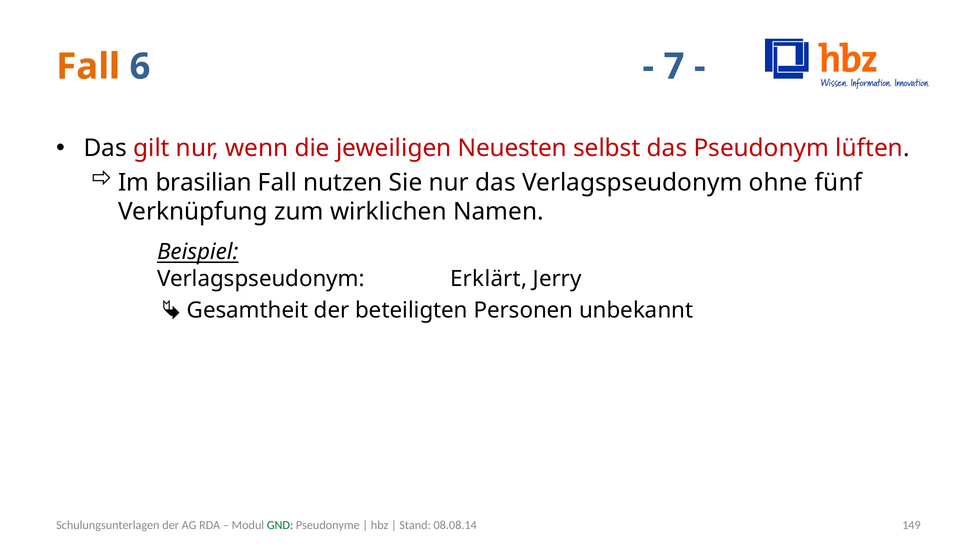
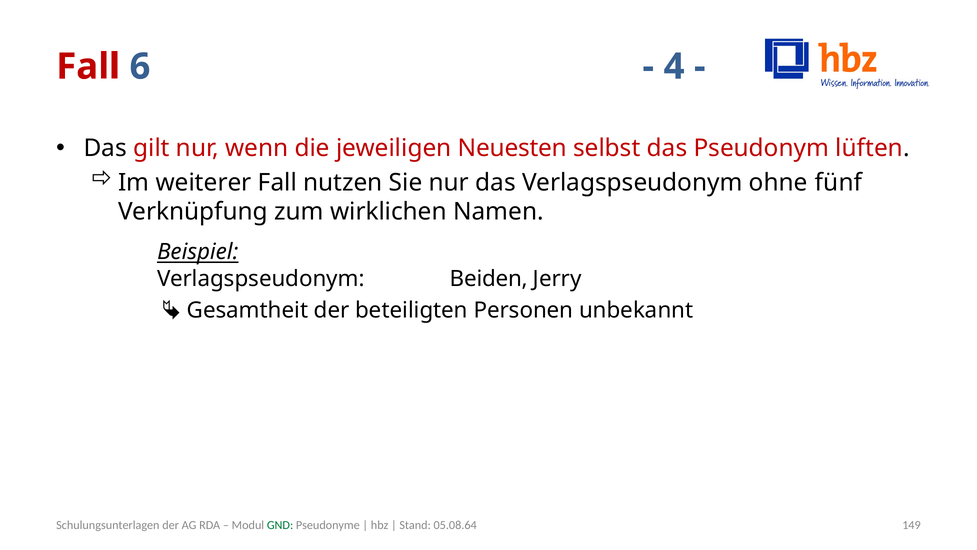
Fall at (88, 67) colour: orange -> red
7: 7 -> 4
brasilian: brasilian -> weiterer
Erklärt: Erklärt -> Beiden
08.08.14: 08.08.14 -> 05.08.64
